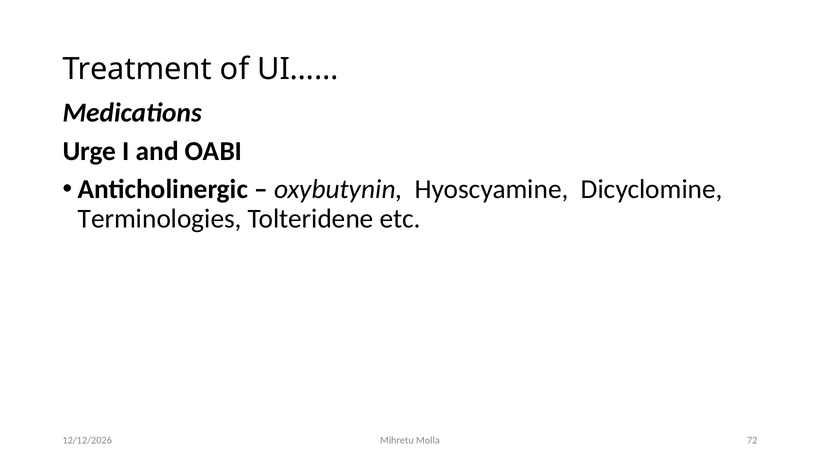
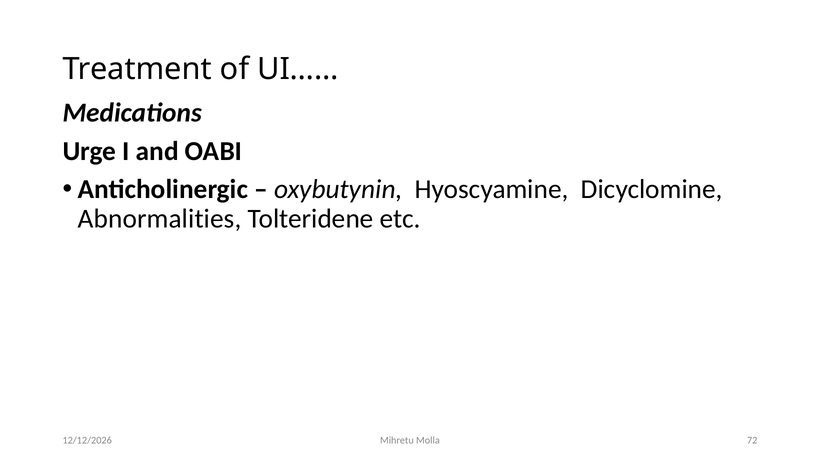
Terminologies: Terminologies -> Abnormalities
